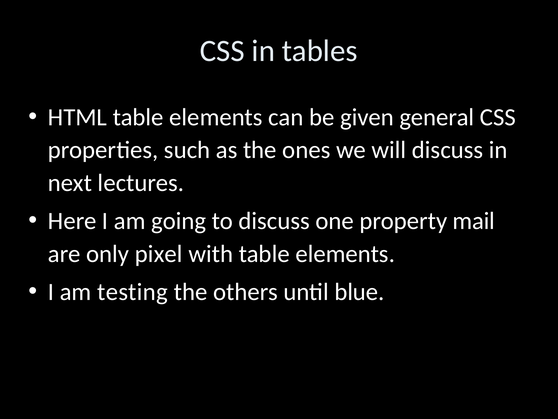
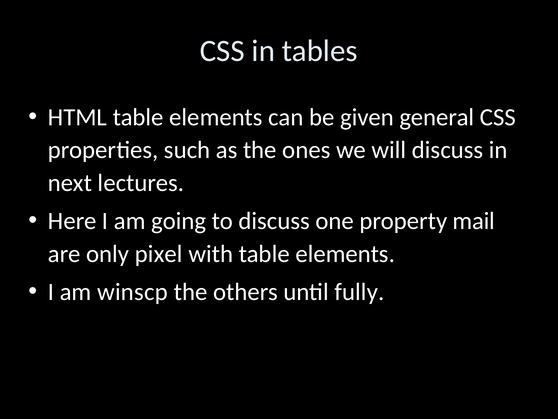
testing: testing -> winscp
blue: blue -> fully
